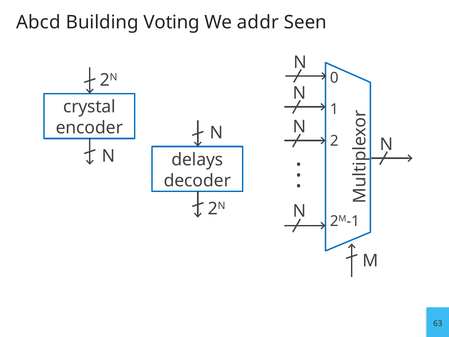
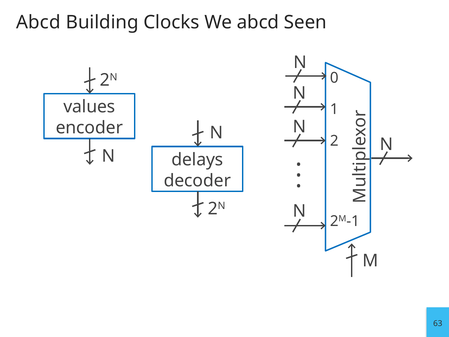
Voting: Voting -> Clocks
We addr: addr -> abcd
crystal: crystal -> values
